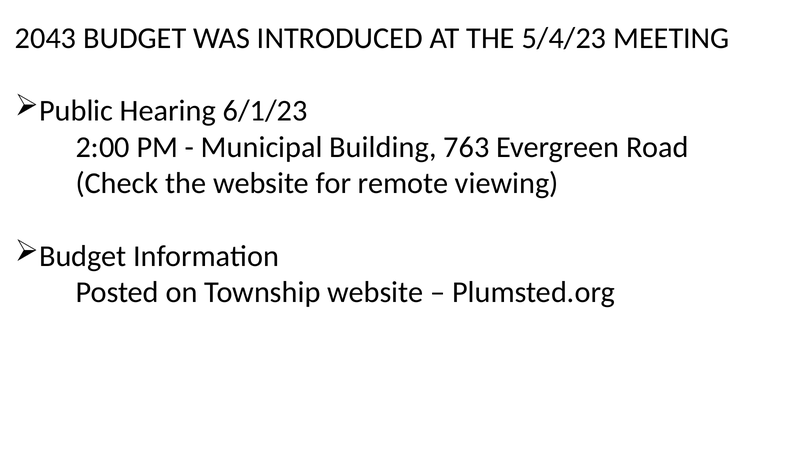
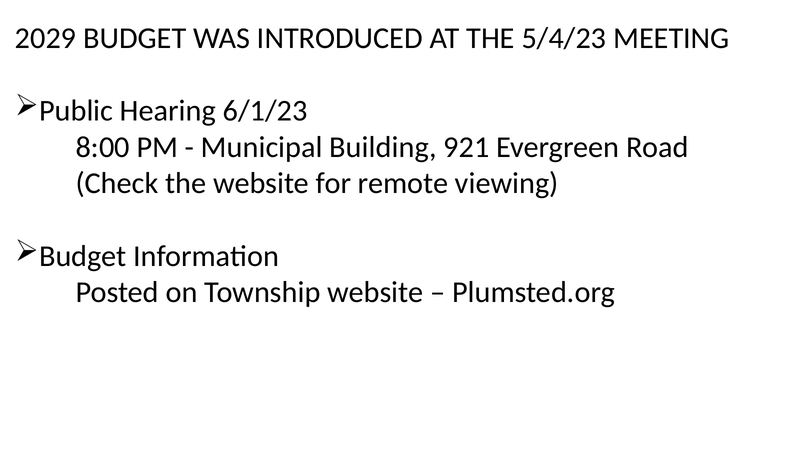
2043: 2043 -> 2029
2:00: 2:00 -> 8:00
763: 763 -> 921
